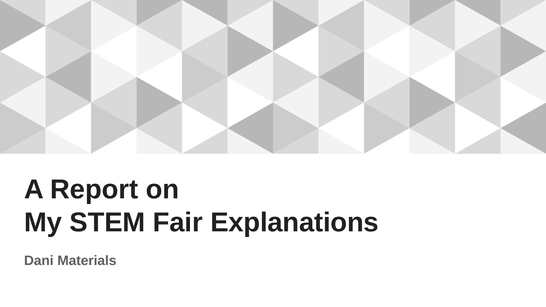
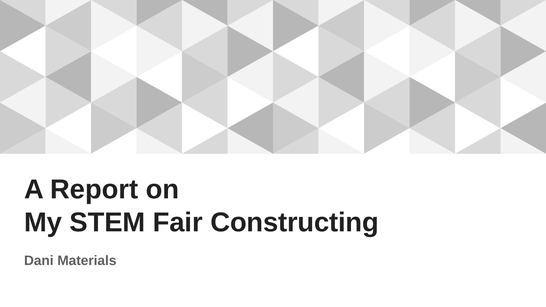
Explanations: Explanations -> Constructing
